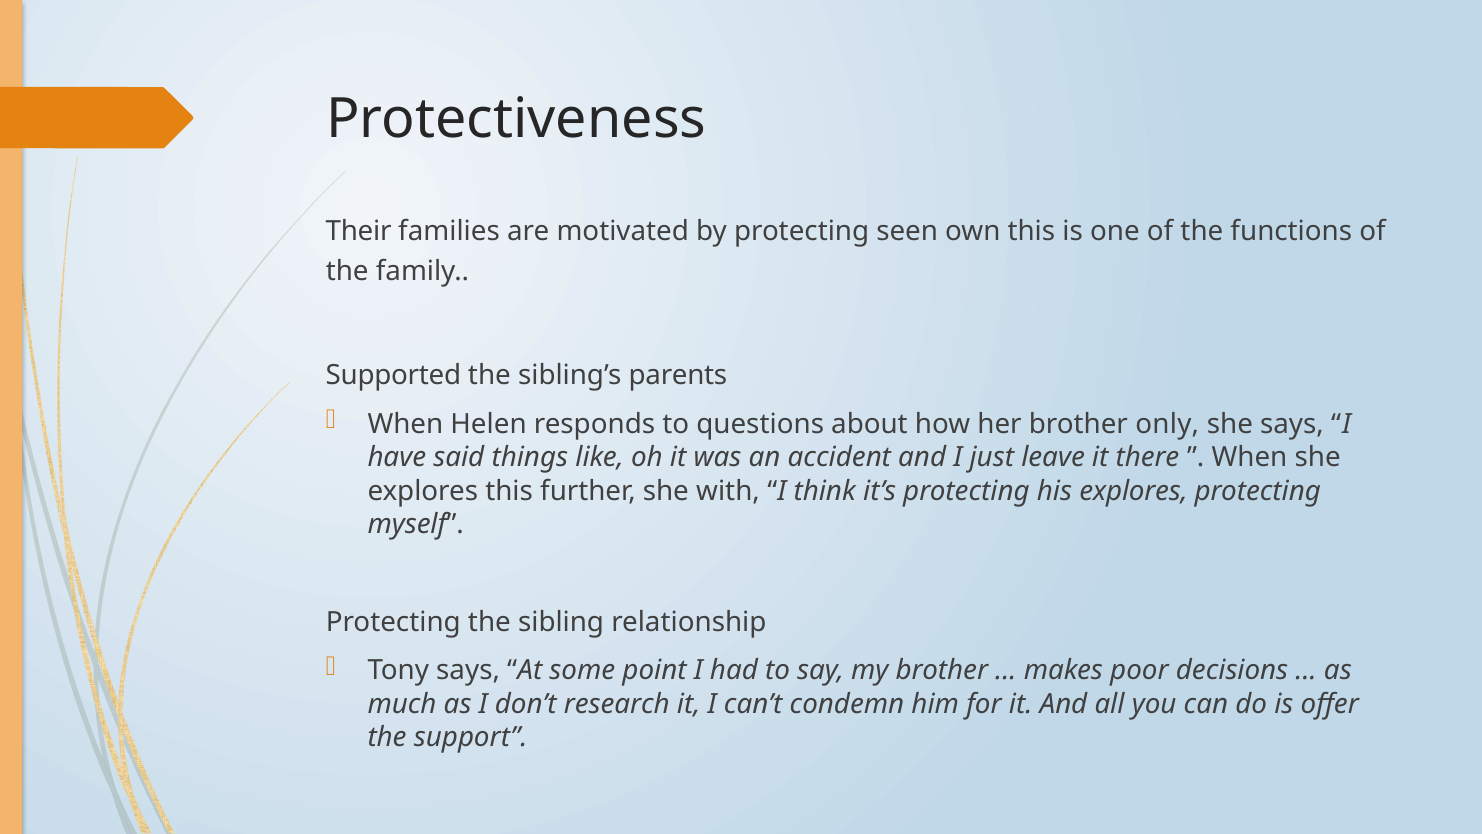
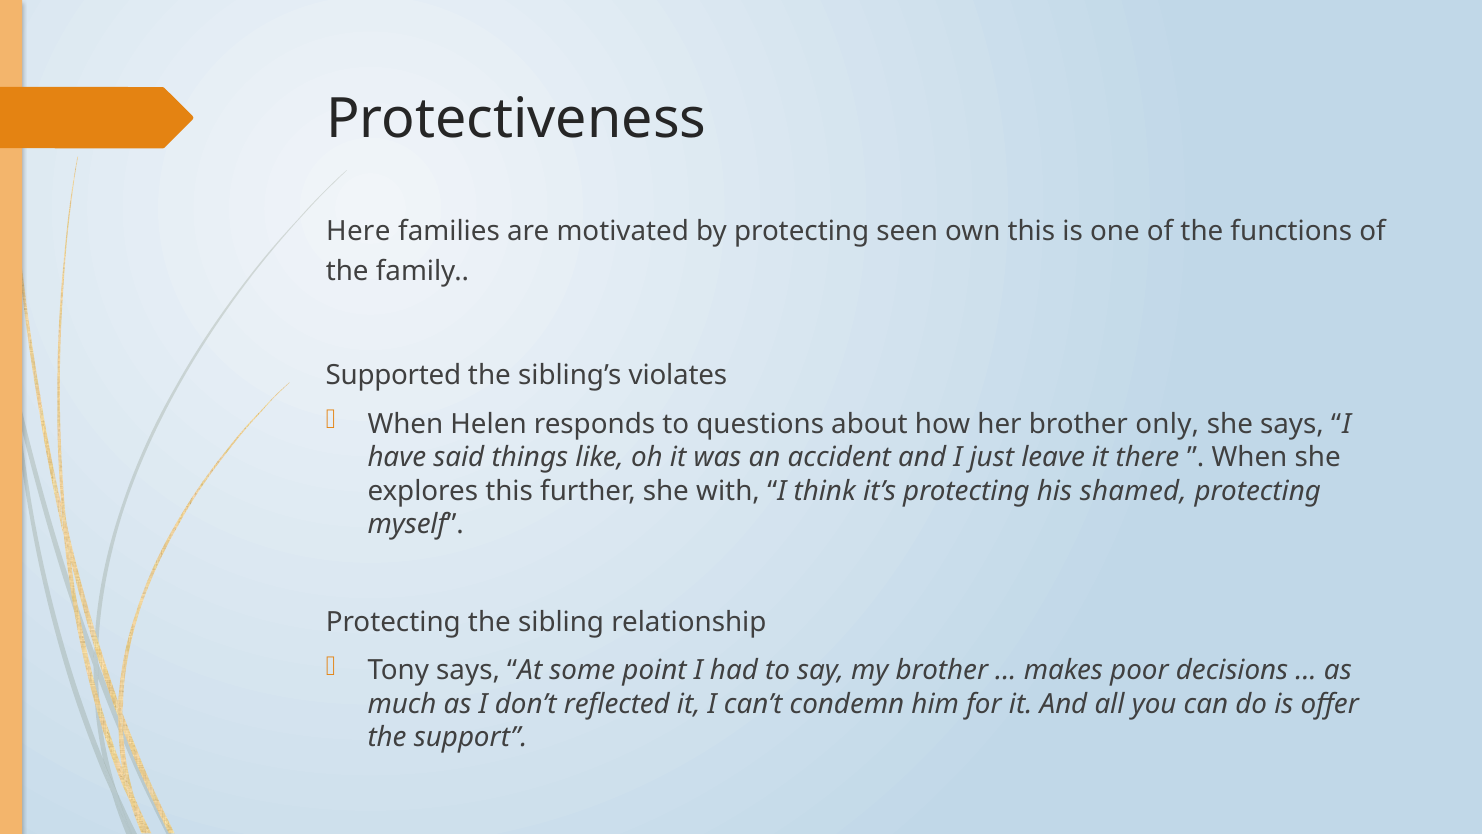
Their: Their -> Here
parents: parents -> violates
his explores: explores -> shamed
research: research -> reflected
